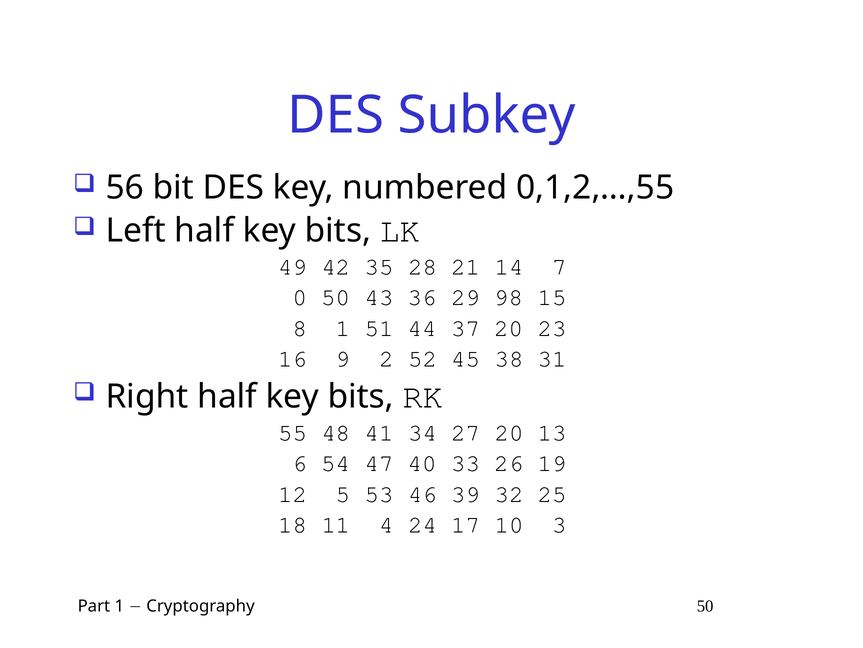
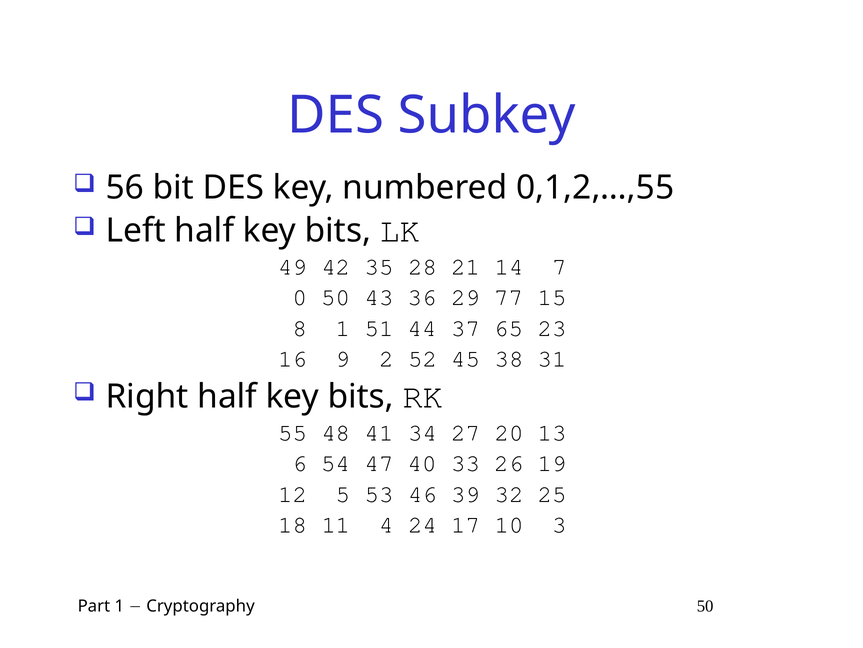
98: 98 -> 77
37 20: 20 -> 65
